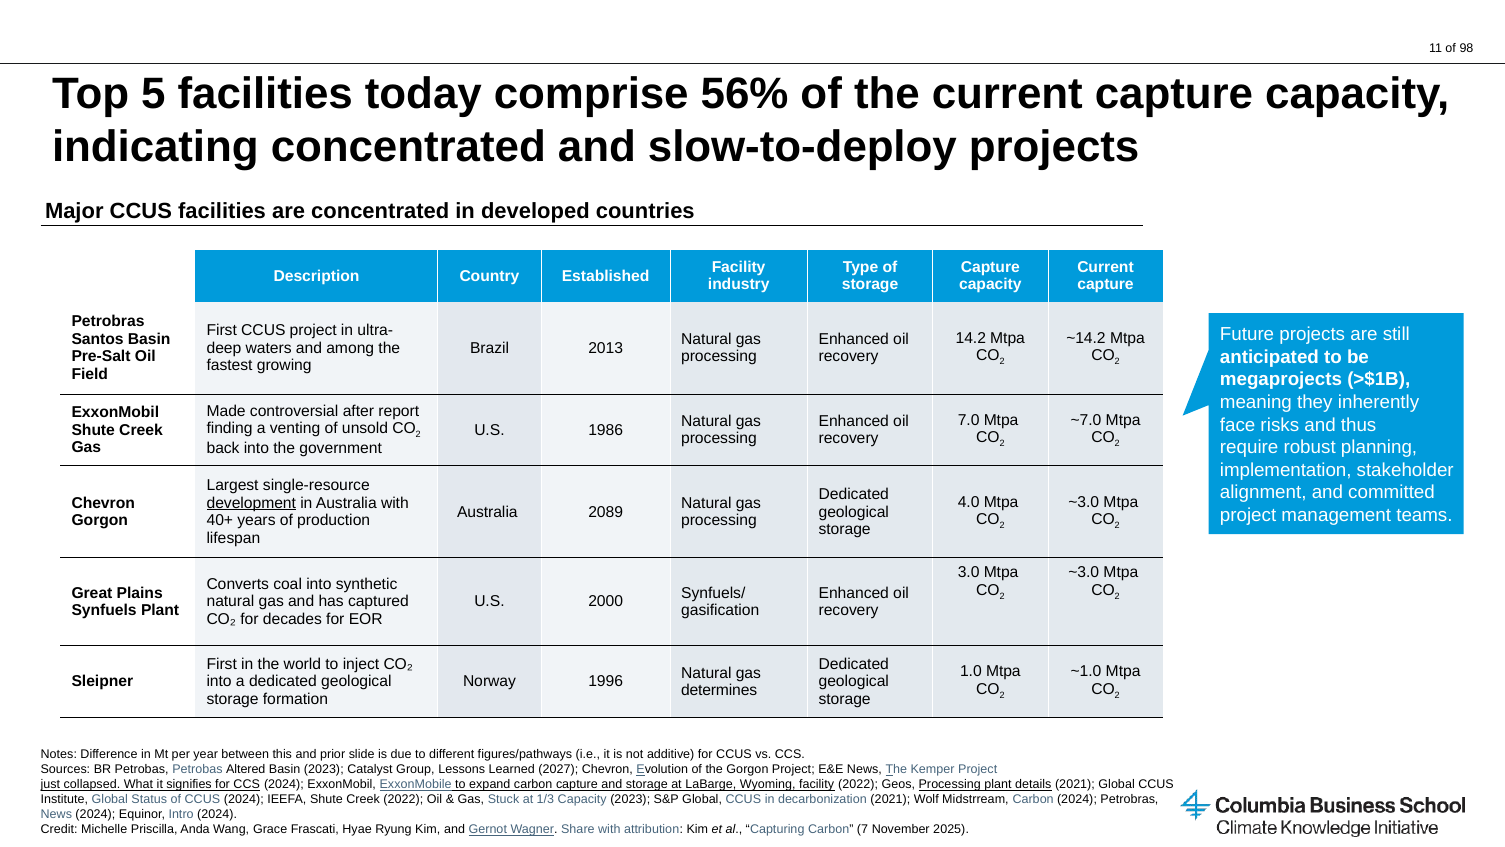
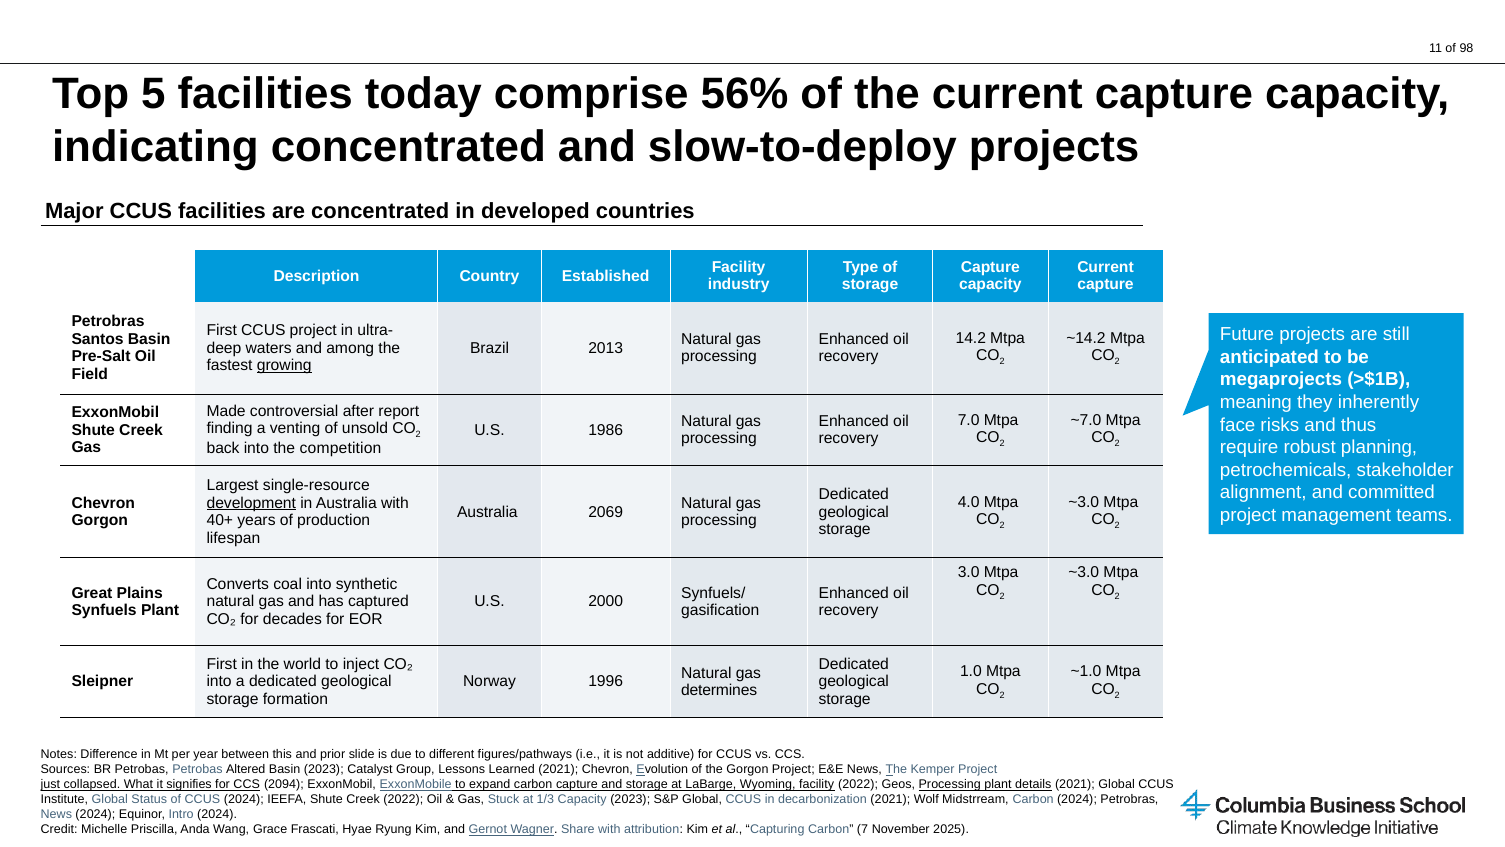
growing underline: none -> present
government: government -> competition
implementation: implementation -> petrochemicals
2089: 2089 -> 2069
Learned 2027: 2027 -> 2021
CCS 2024: 2024 -> 2094
